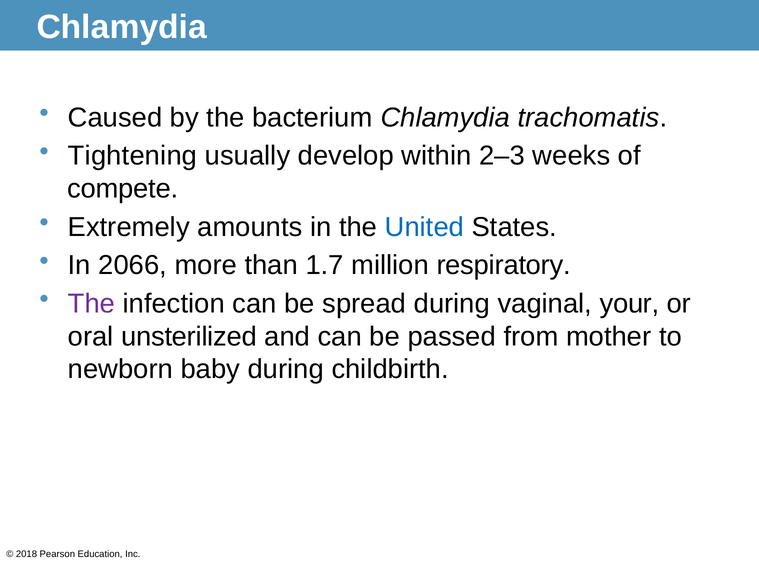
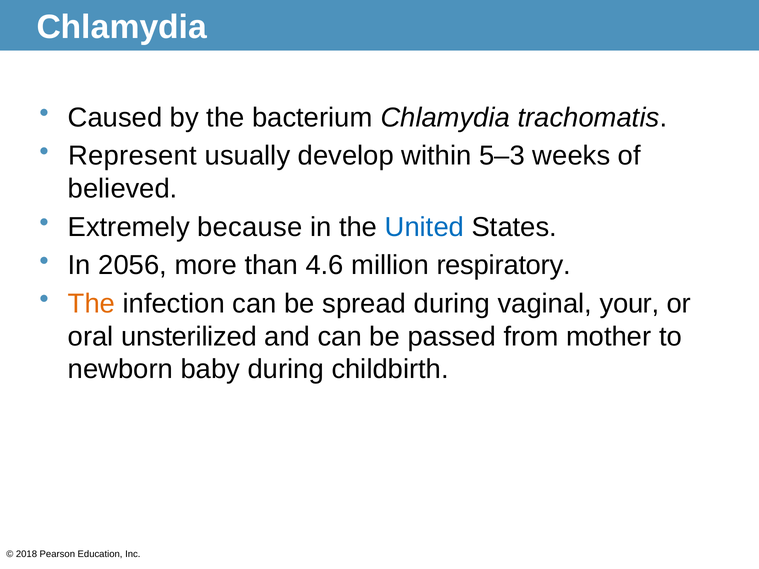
Tightening: Tightening -> Represent
2–3: 2–3 -> 5–3
compete: compete -> believed
amounts: amounts -> because
2066: 2066 -> 2056
1.7: 1.7 -> 4.6
The at (91, 304) colour: purple -> orange
